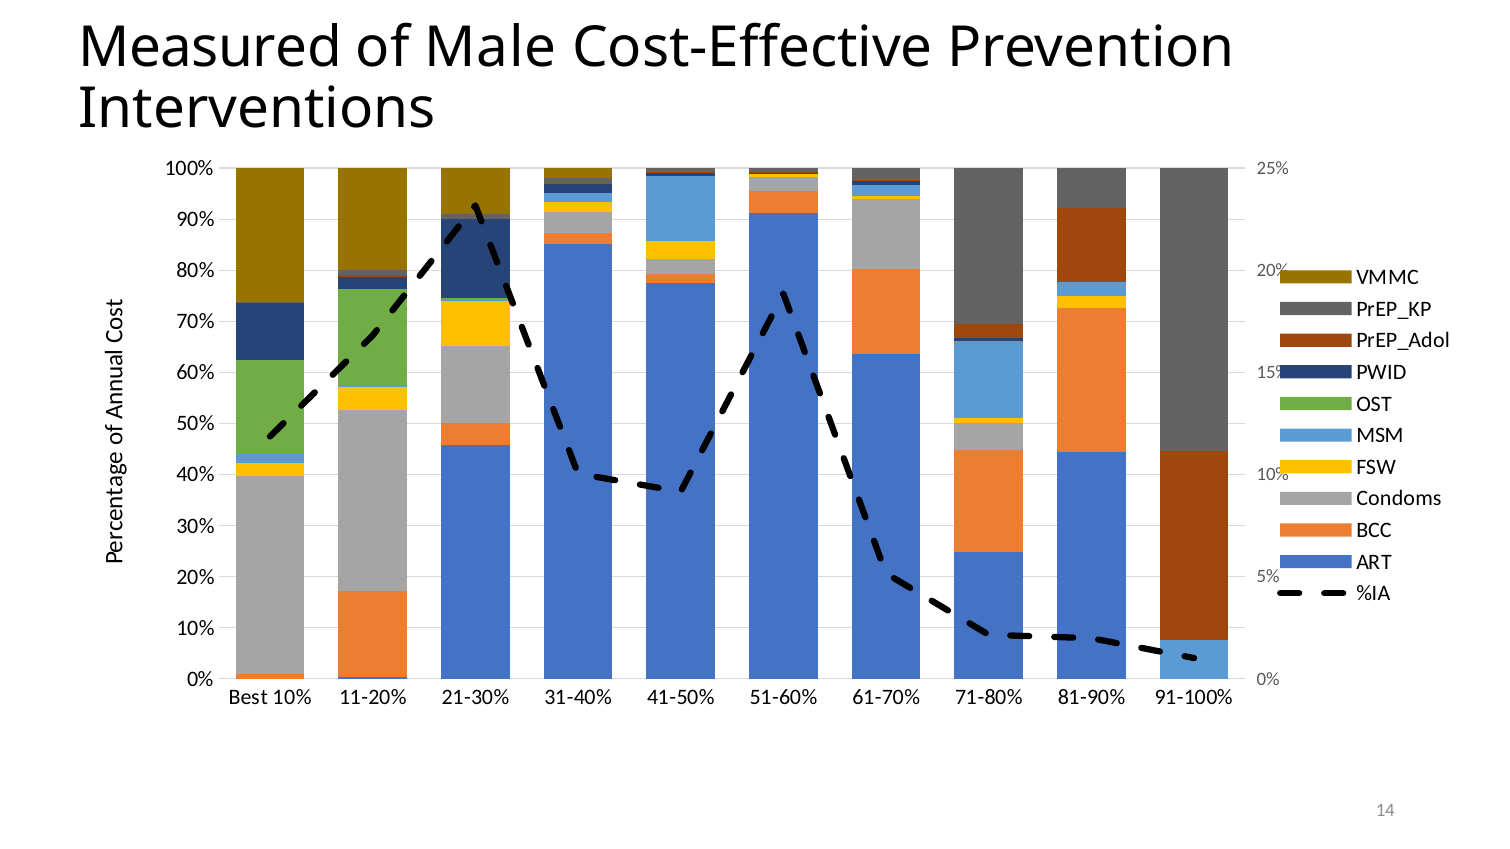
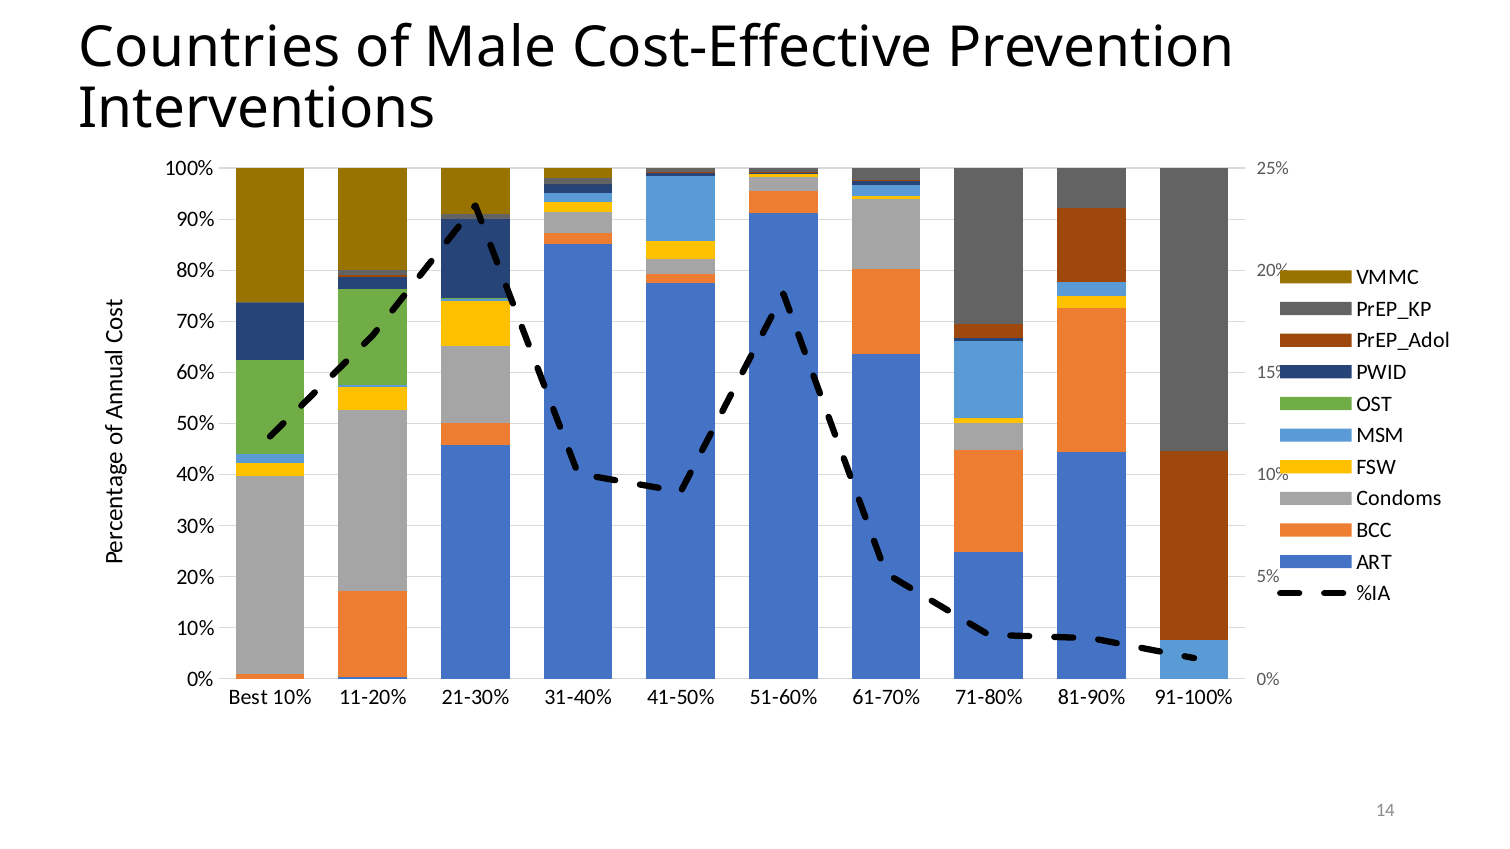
Measured: Measured -> Countries
